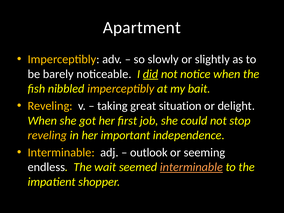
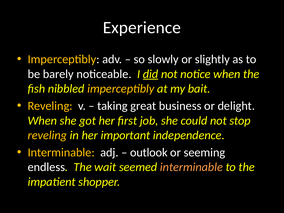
Apartment: Apartment -> Experience
situation: situation -> business
interminable at (191, 167) underline: present -> none
